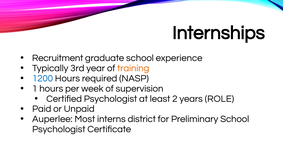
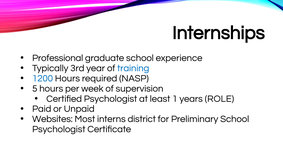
Recruitment: Recruitment -> Professional
training colour: orange -> blue
1: 1 -> 5
2: 2 -> 1
Auperlee: Auperlee -> Websites
